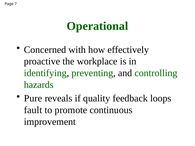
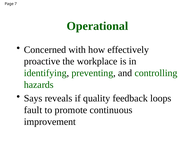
Pure: Pure -> Says
